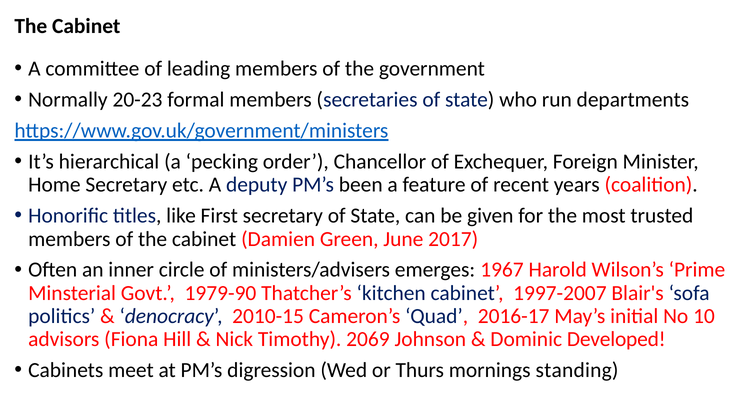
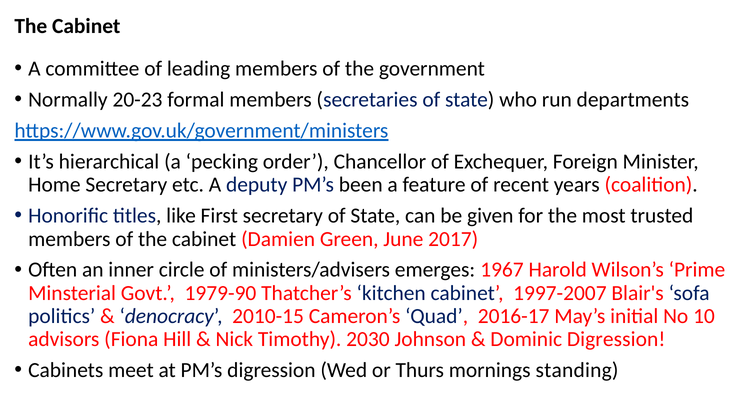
2069: 2069 -> 2030
Dominic Developed: Developed -> Digression
